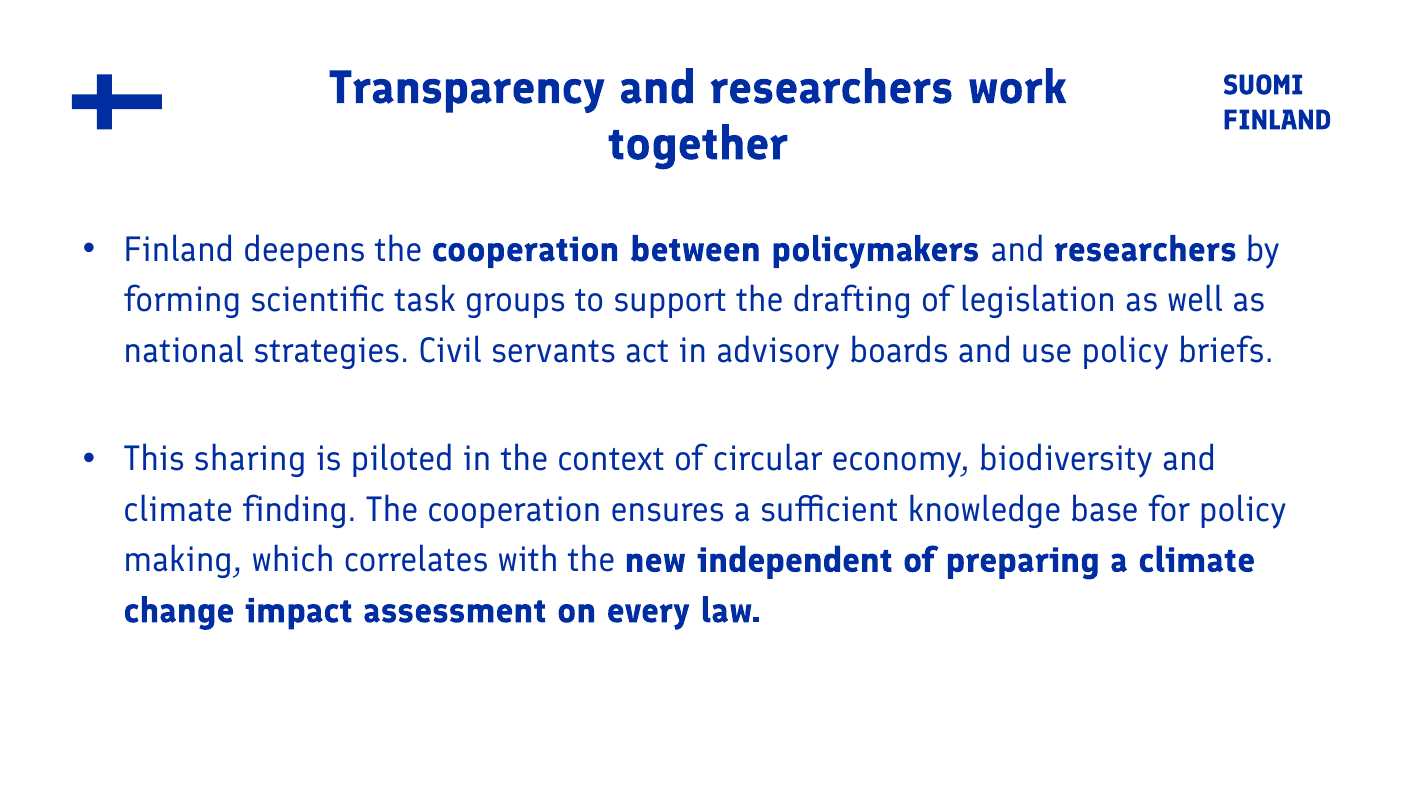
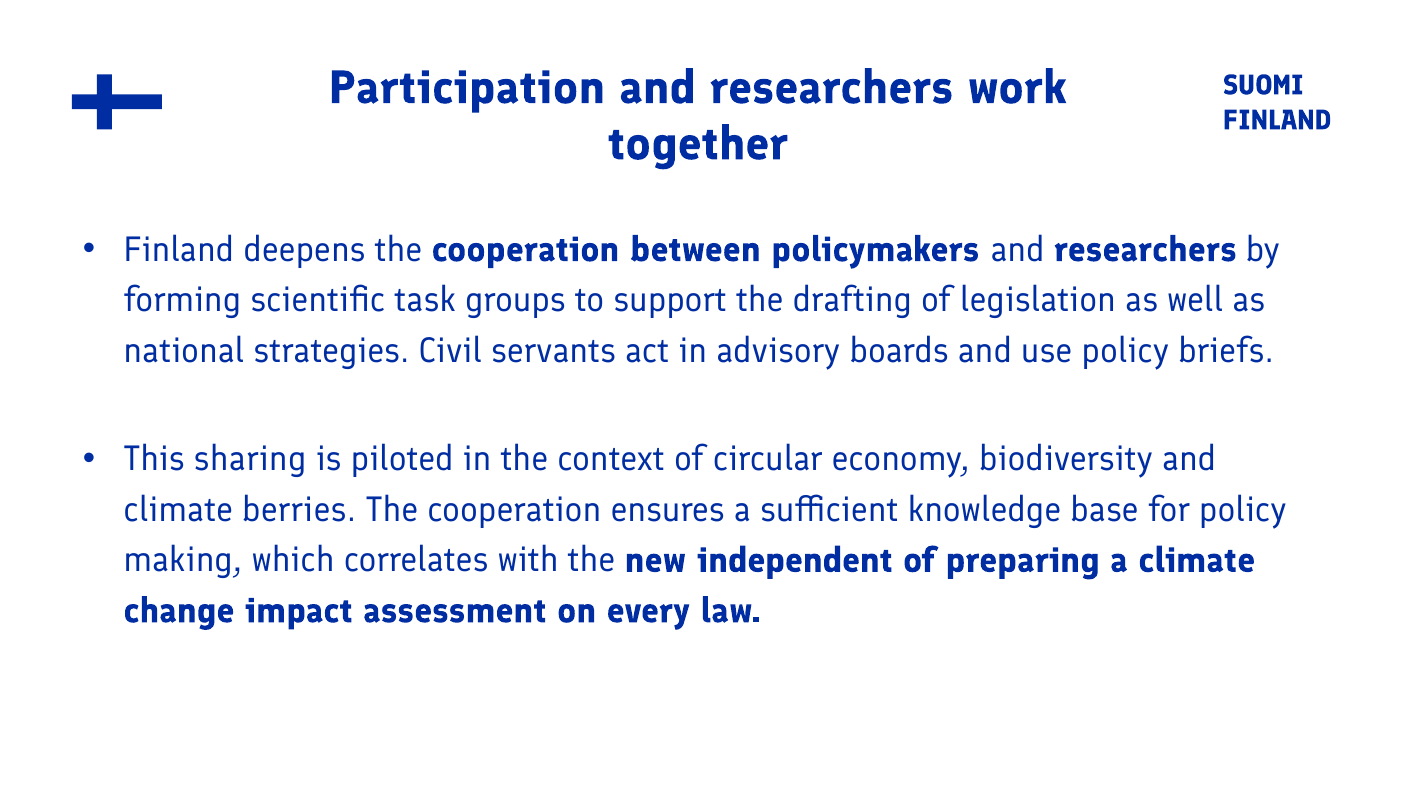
Transparency: Transparency -> Participation
finding: finding -> berries
